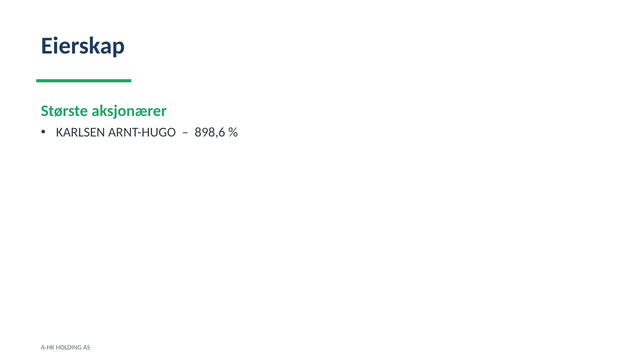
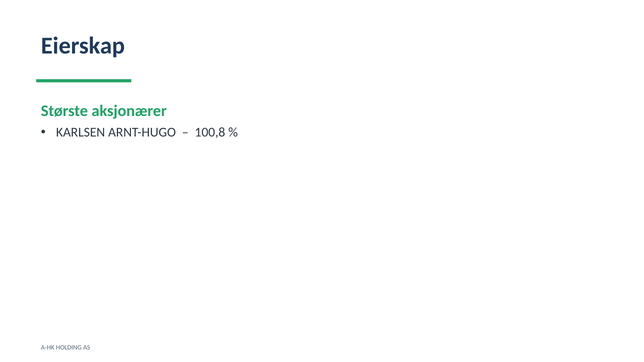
898,6: 898,6 -> 100,8
